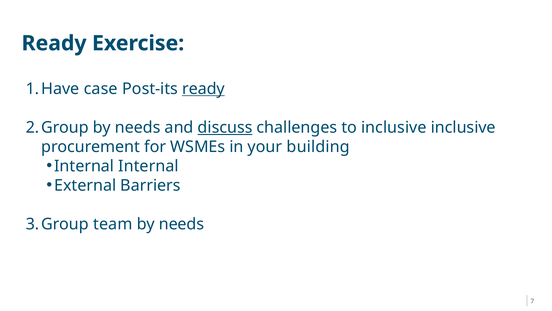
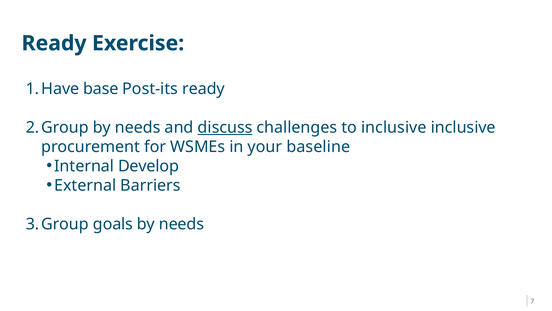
case: case -> base
ready at (203, 89) underline: present -> none
building: building -> baseline
Internal Internal: Internal -> Develop
team: team -> goals
